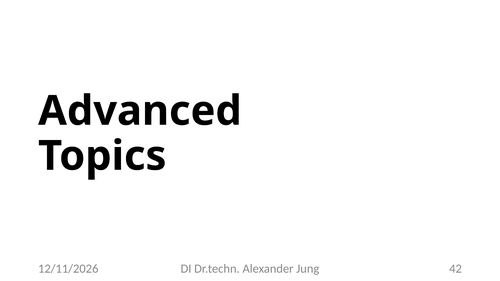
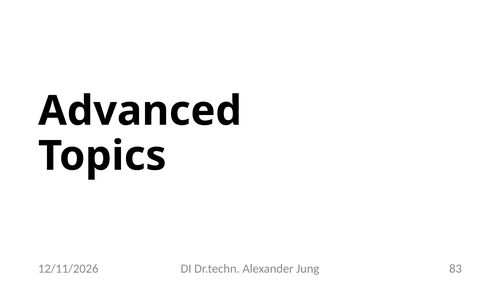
42: 42 -> 83
